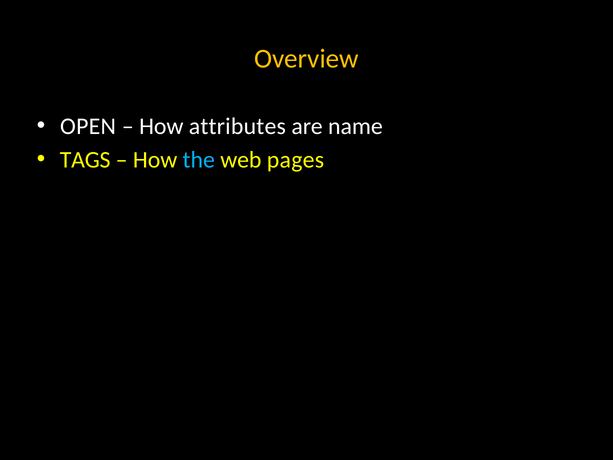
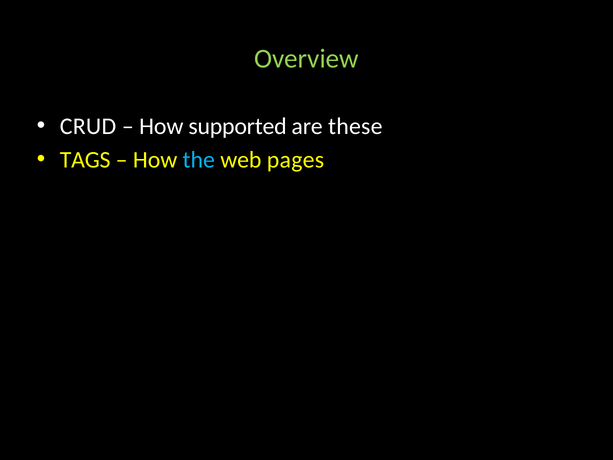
Overview colour: yellow -> light green
OPEN: OPEN -> CRUD
attributes: attributes -> supported
name: name -> these
